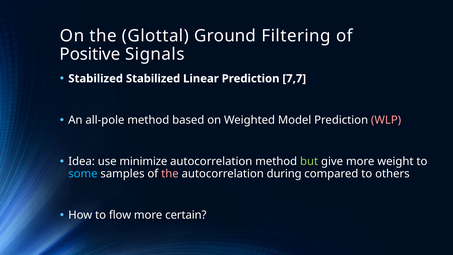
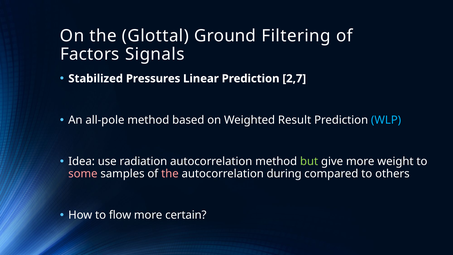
Positive: Positive -> Factors
Stabilized Stabilized: Stabilized -> Pressures
7,7: 7,7 -> 2,7
Model: Model -> Result
WLP colour: pink -> light blue
minimize: minimize -> radiation
some colour: light blue -> pink
